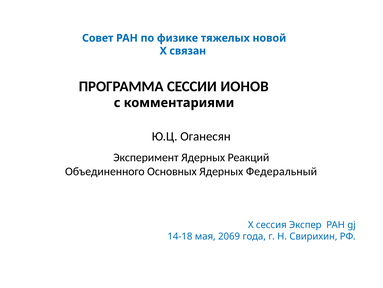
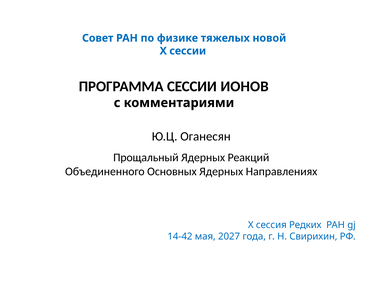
X связан: связан -> сессии
Эксперимент: Эксперимент -> Прощальный
Федеральный: Федеральный -> Направлениях
Экспер: Экспер -> Редких
14-18: 14-18 -> 14-42
2069: 2069 -> 2027
